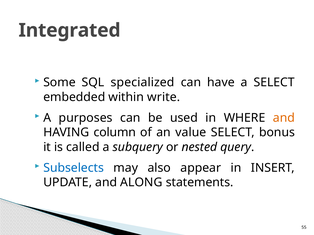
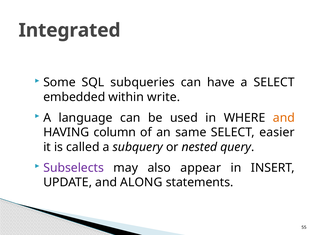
specialized: specialized -> subqueries
purposes: purposes -> language
value: value -> same
bonus: bonus -> easier
Subselects colour: blue -> purple
